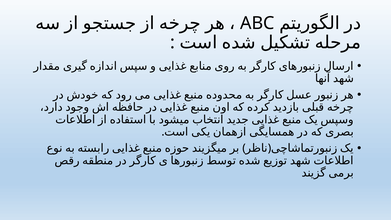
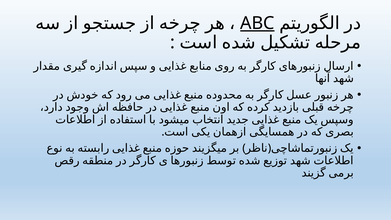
ABC underline: none -> present
